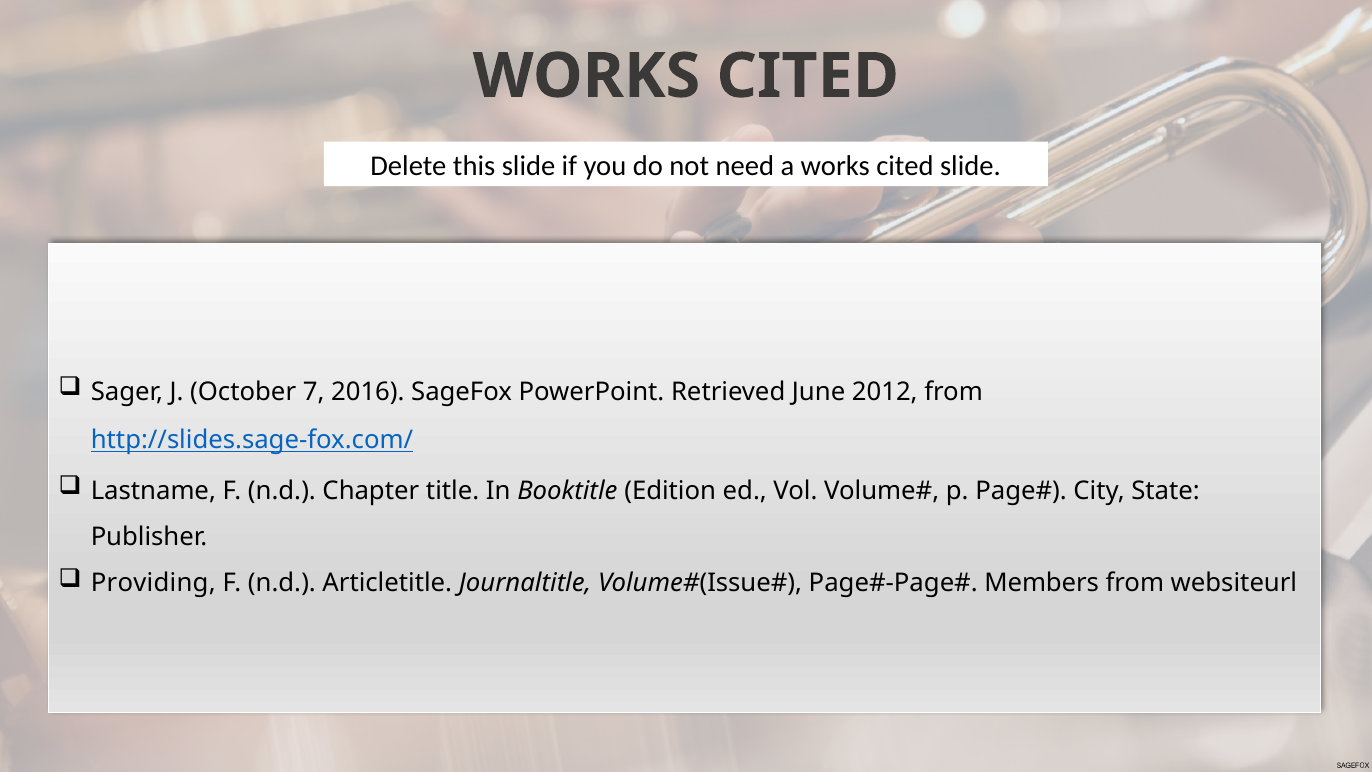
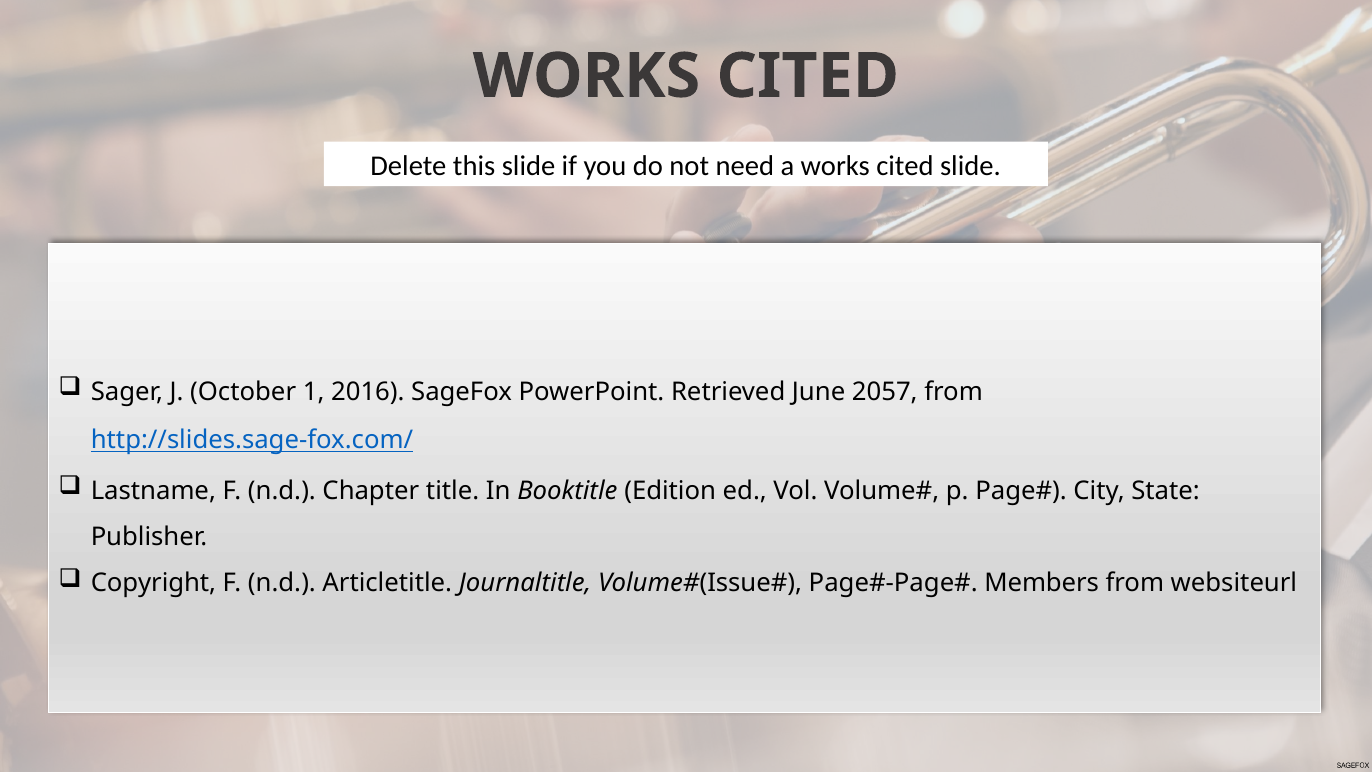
7: 7 -> 1
2012: 2012 -> 2057
Providing: Providing -> Copyright
